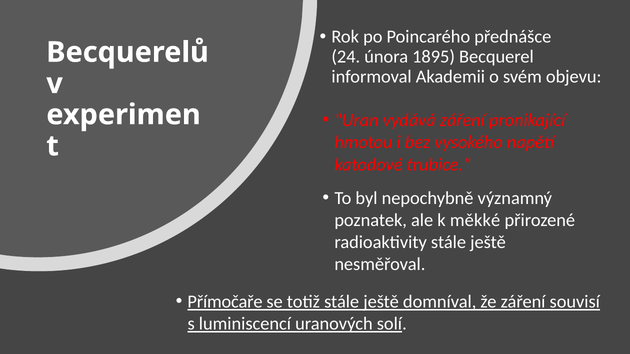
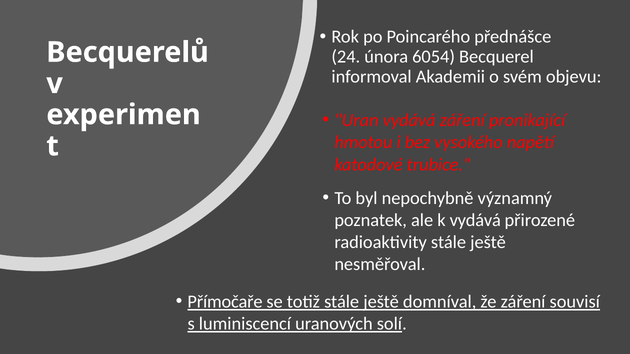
1895: 1895 -> 6054
k měkké: měkké -> vydává
